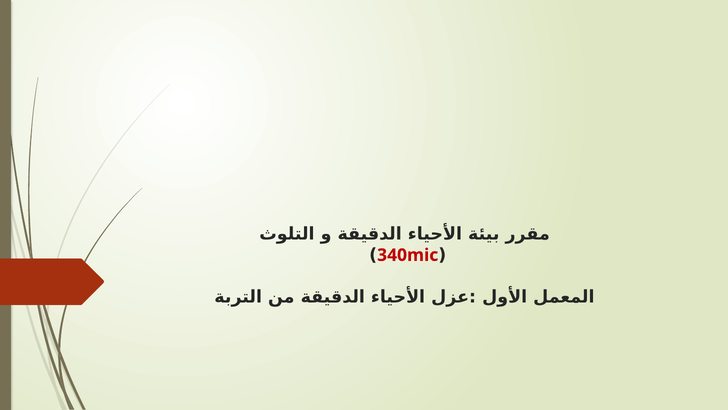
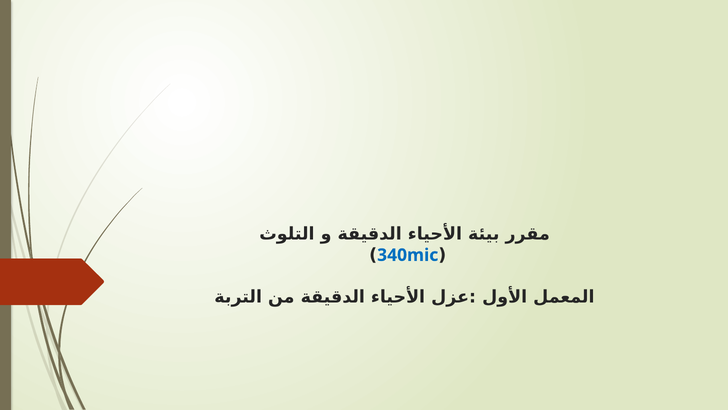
340mic colour: red -> blue
